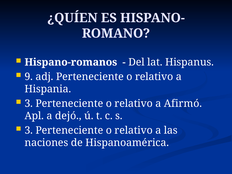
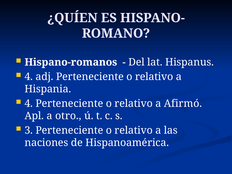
9 at (29, 77): 9 -> 4
3 at (29, 103): 3 -> 4
dejó: dejó -> otro
